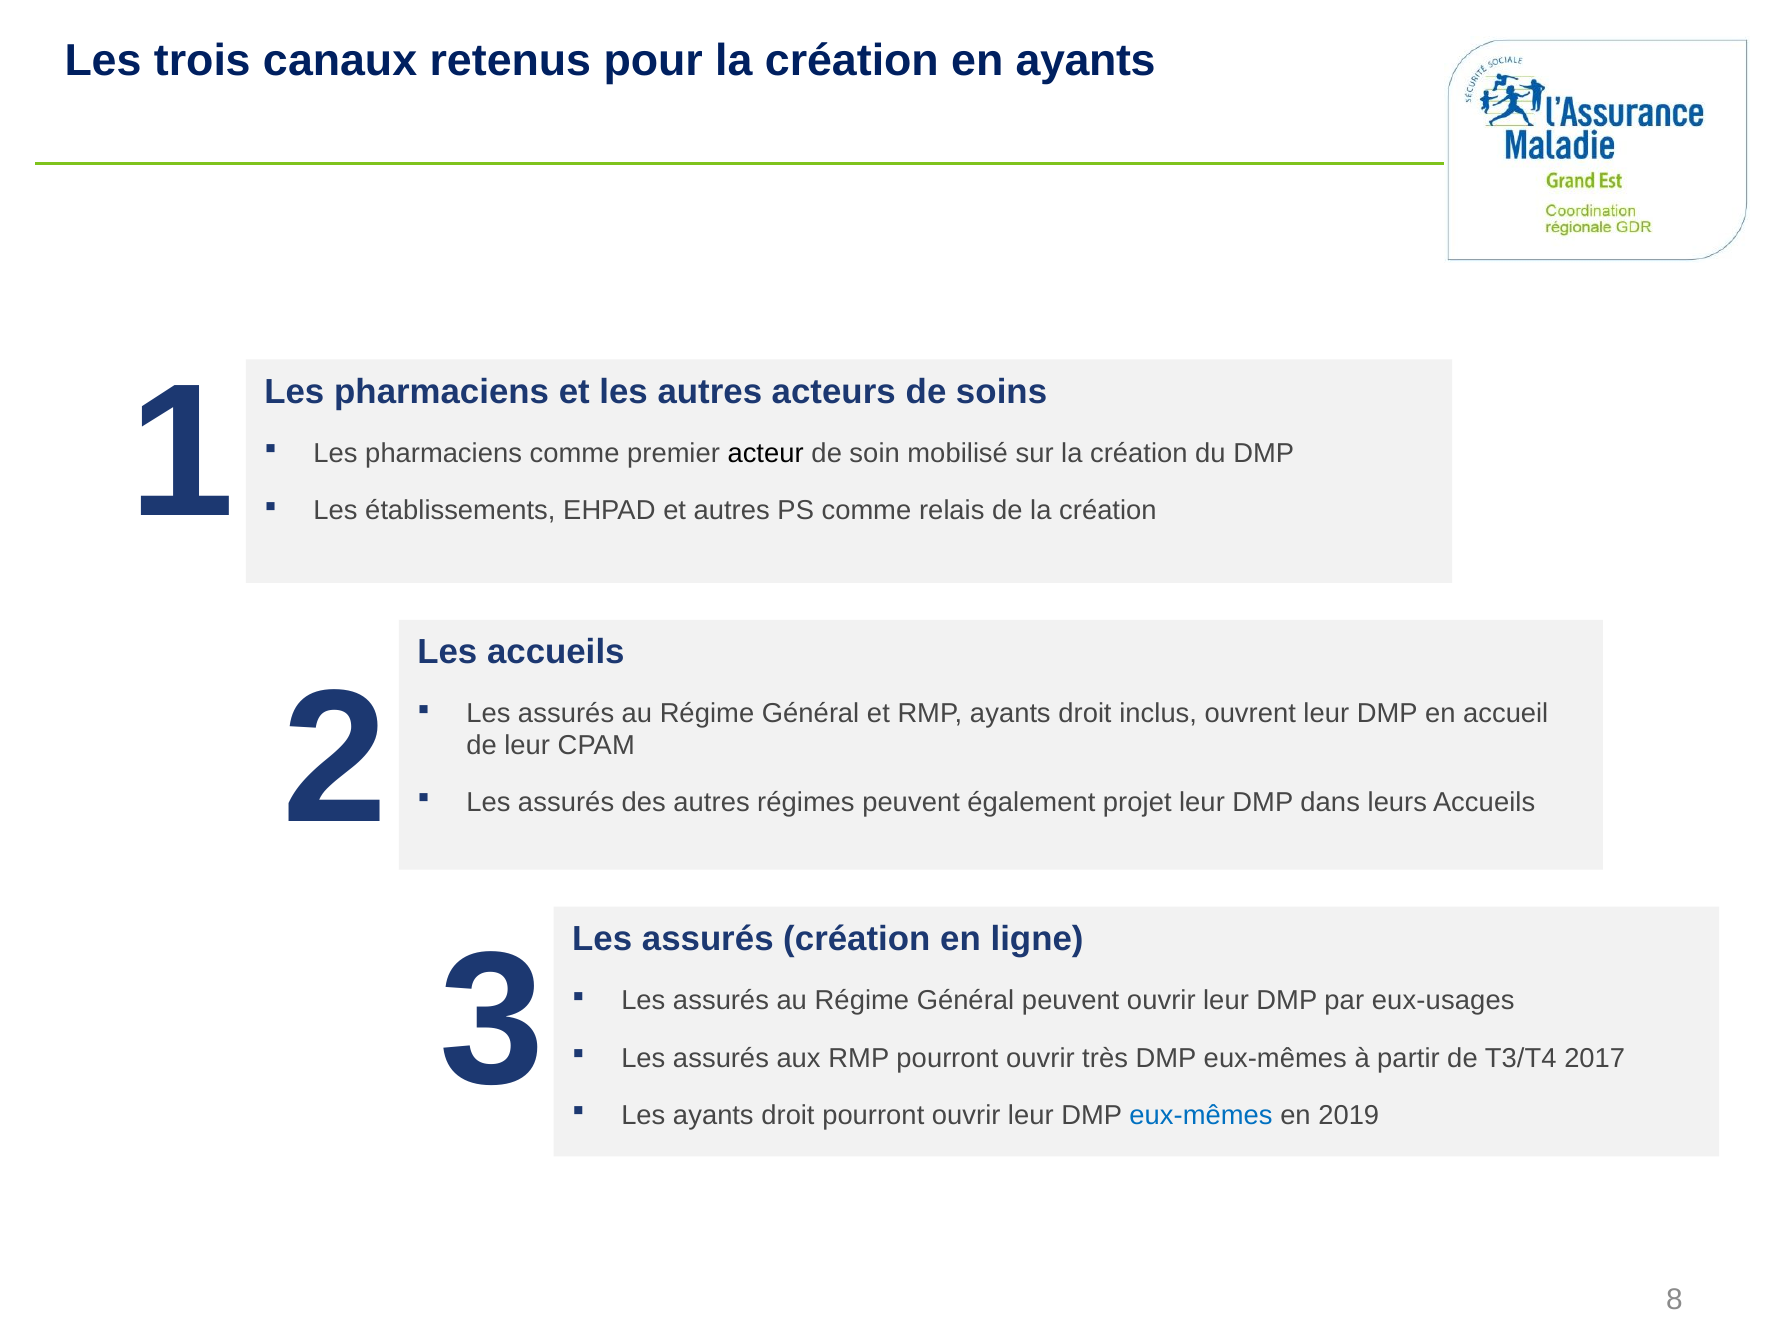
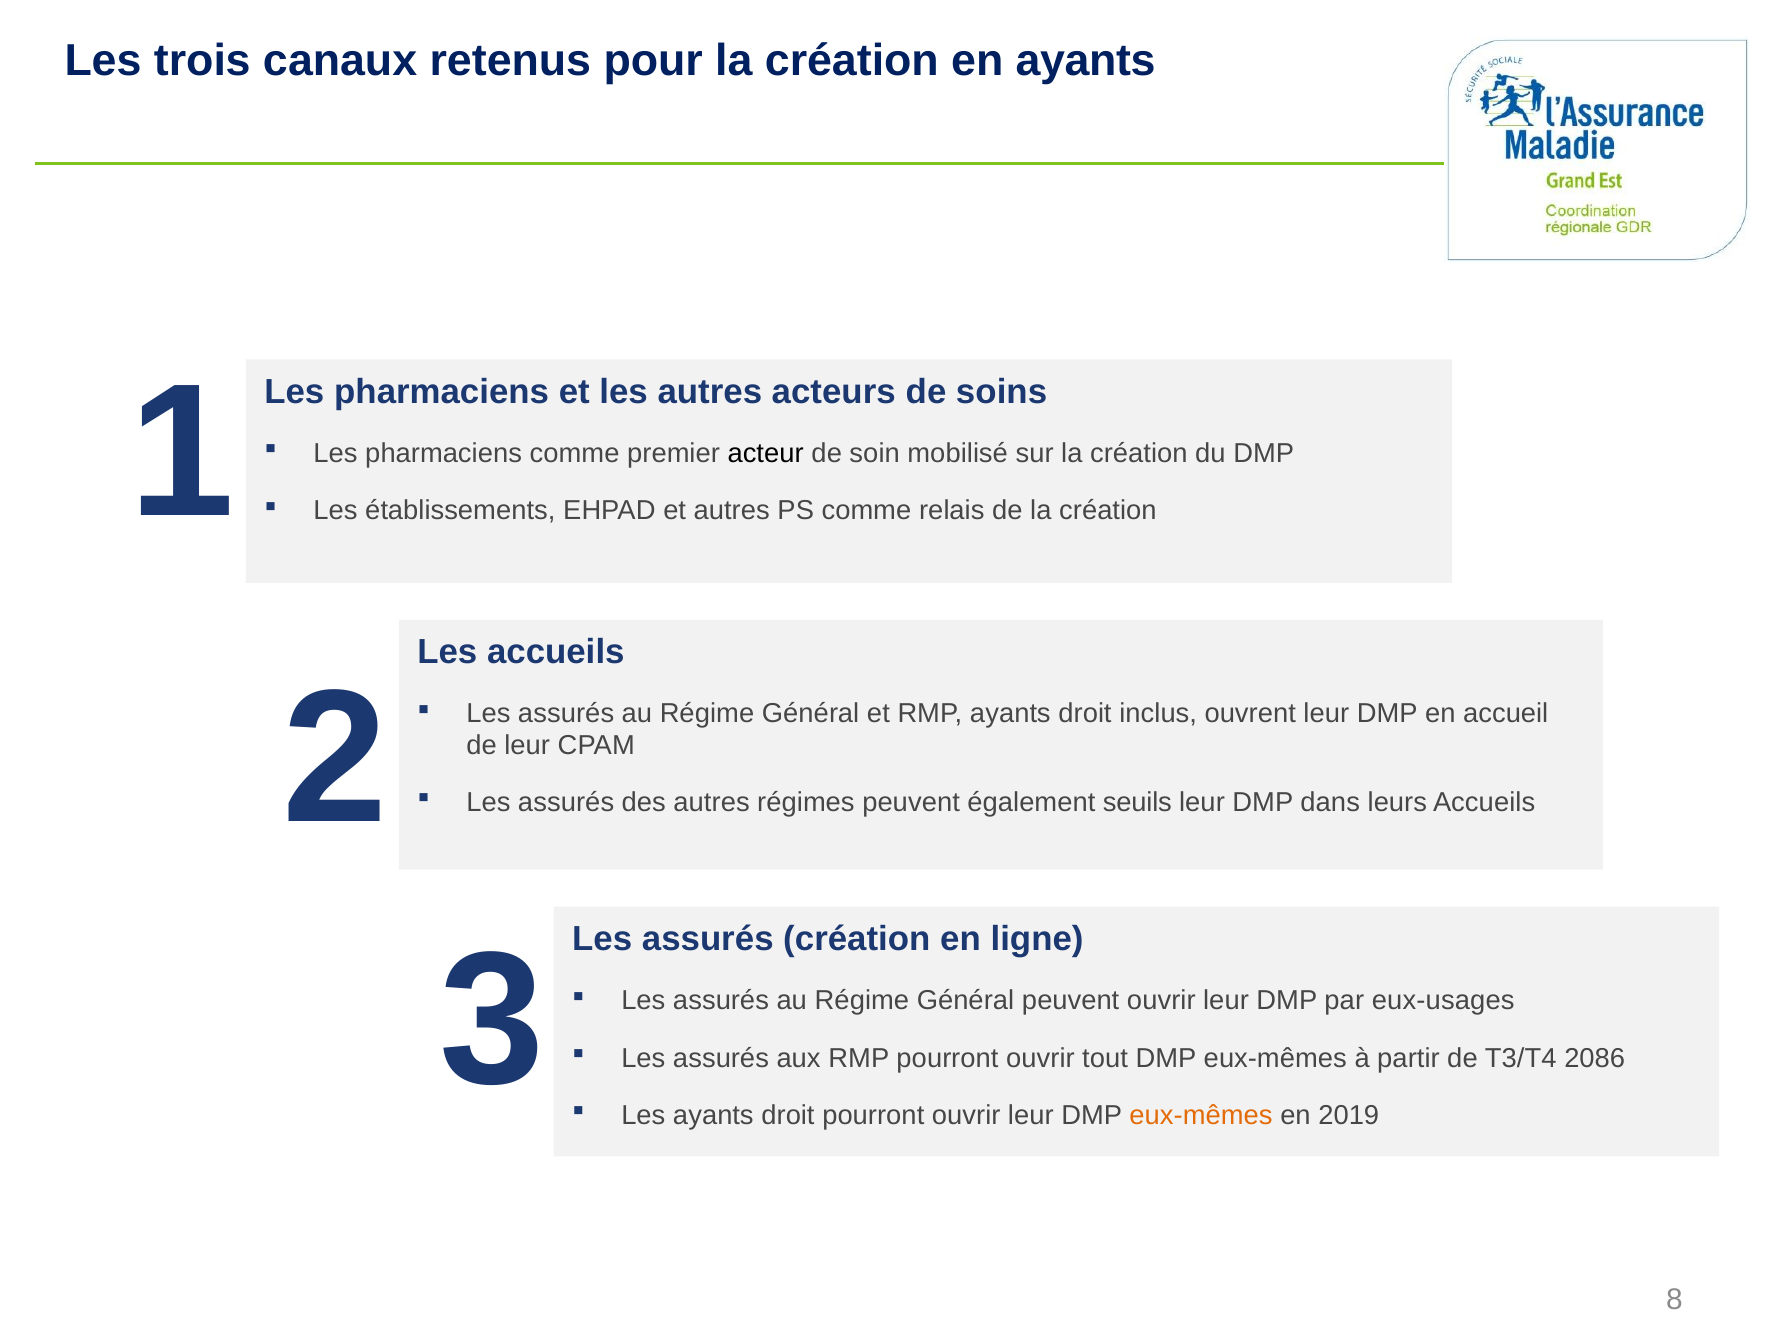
projet: projet -> seuils
très: très -> tout
2017: 2017 -> 2086
eux-mêmes at (1201, 1116) colour: blue -> orange
